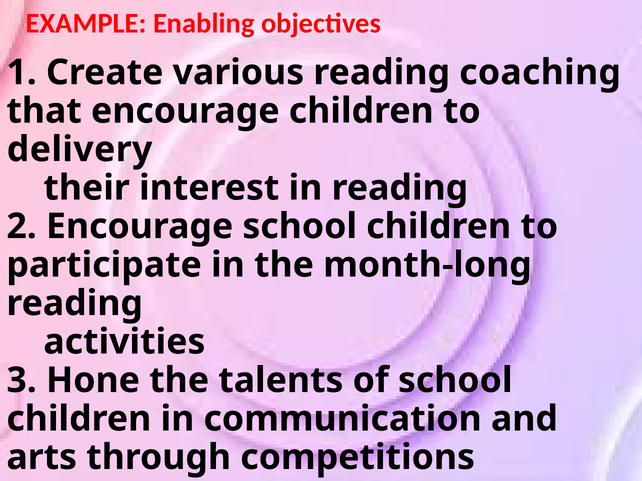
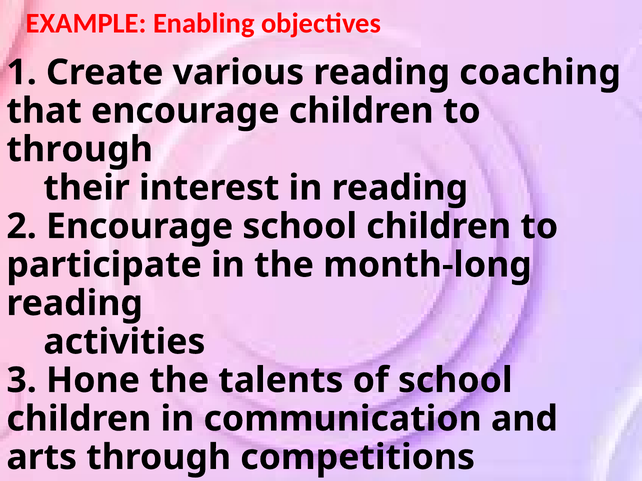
delivery at (80, 150): delivery -> through
